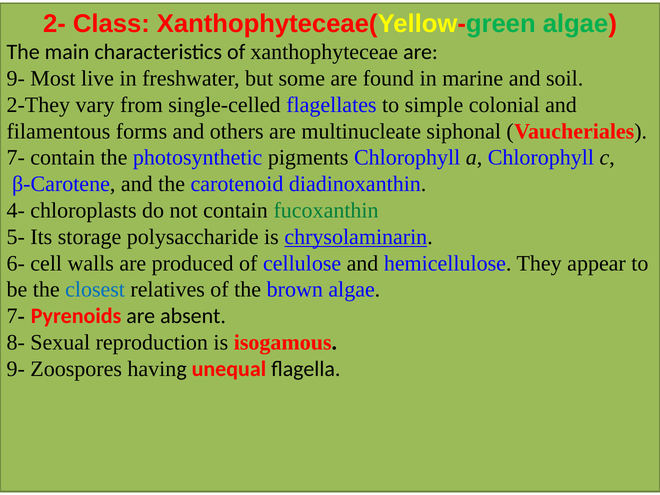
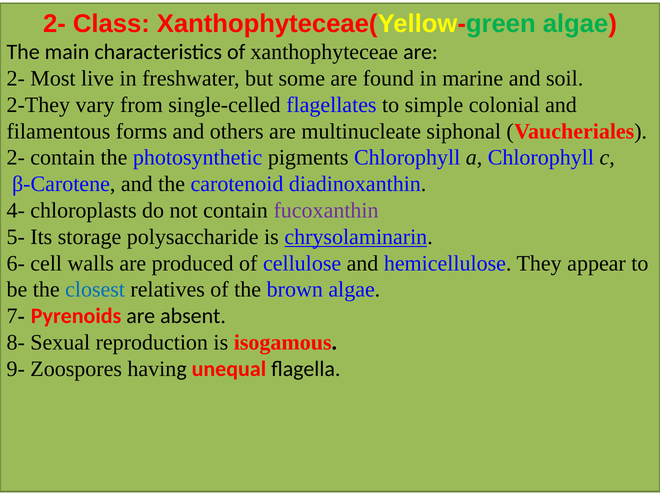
9- at (16, 79): 9- -> 2-
7- at (16, 158): 7- -> 2-
fucoxanthin colour: green -> purple
